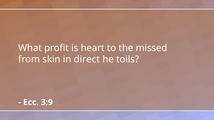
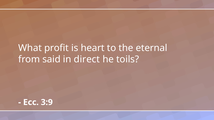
missed: missed -> eternal
skin: skin -> said
